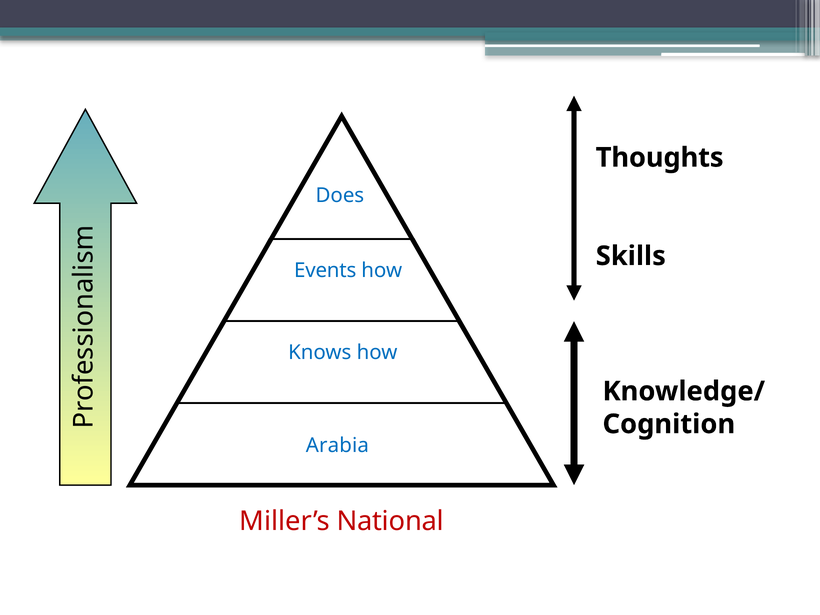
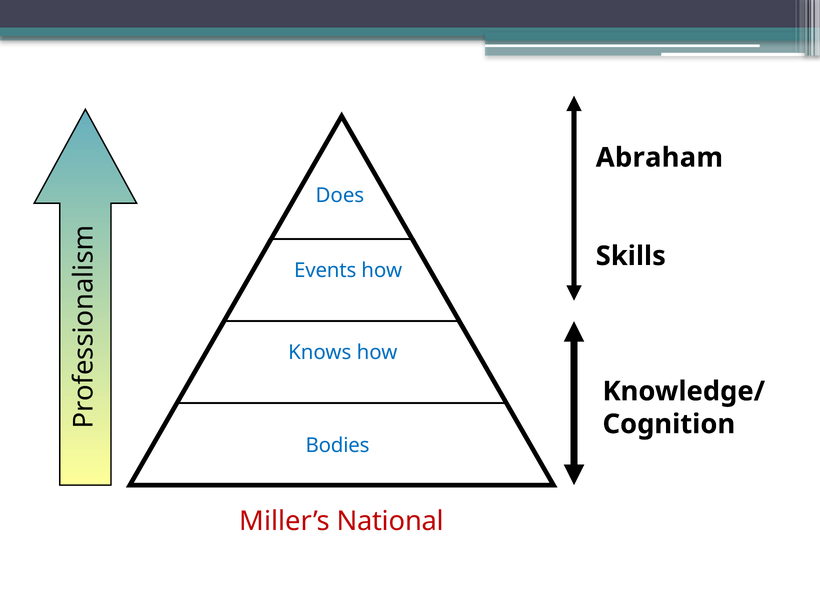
Thoughts: Thoughts -> Abraham
Arabia: Arabia -> Bodies
